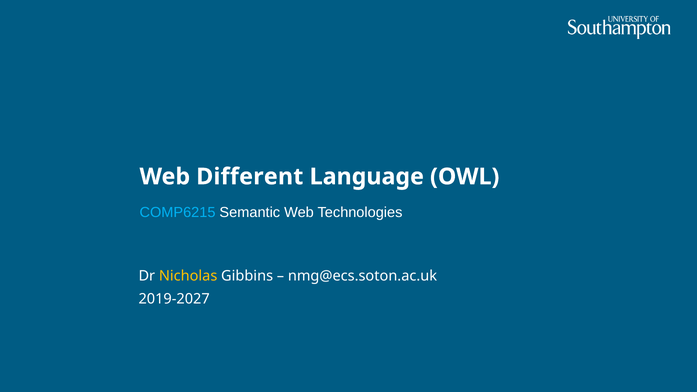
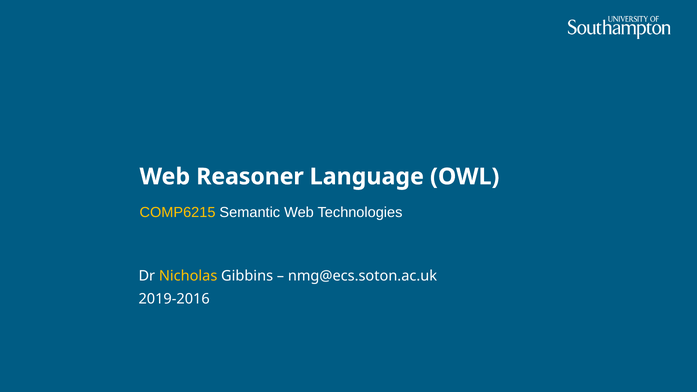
Different: Different -> Reasoner
COMP6215 colour: light blue -> yellow
2019-2027: 2019-2027 -> 2019-2016
